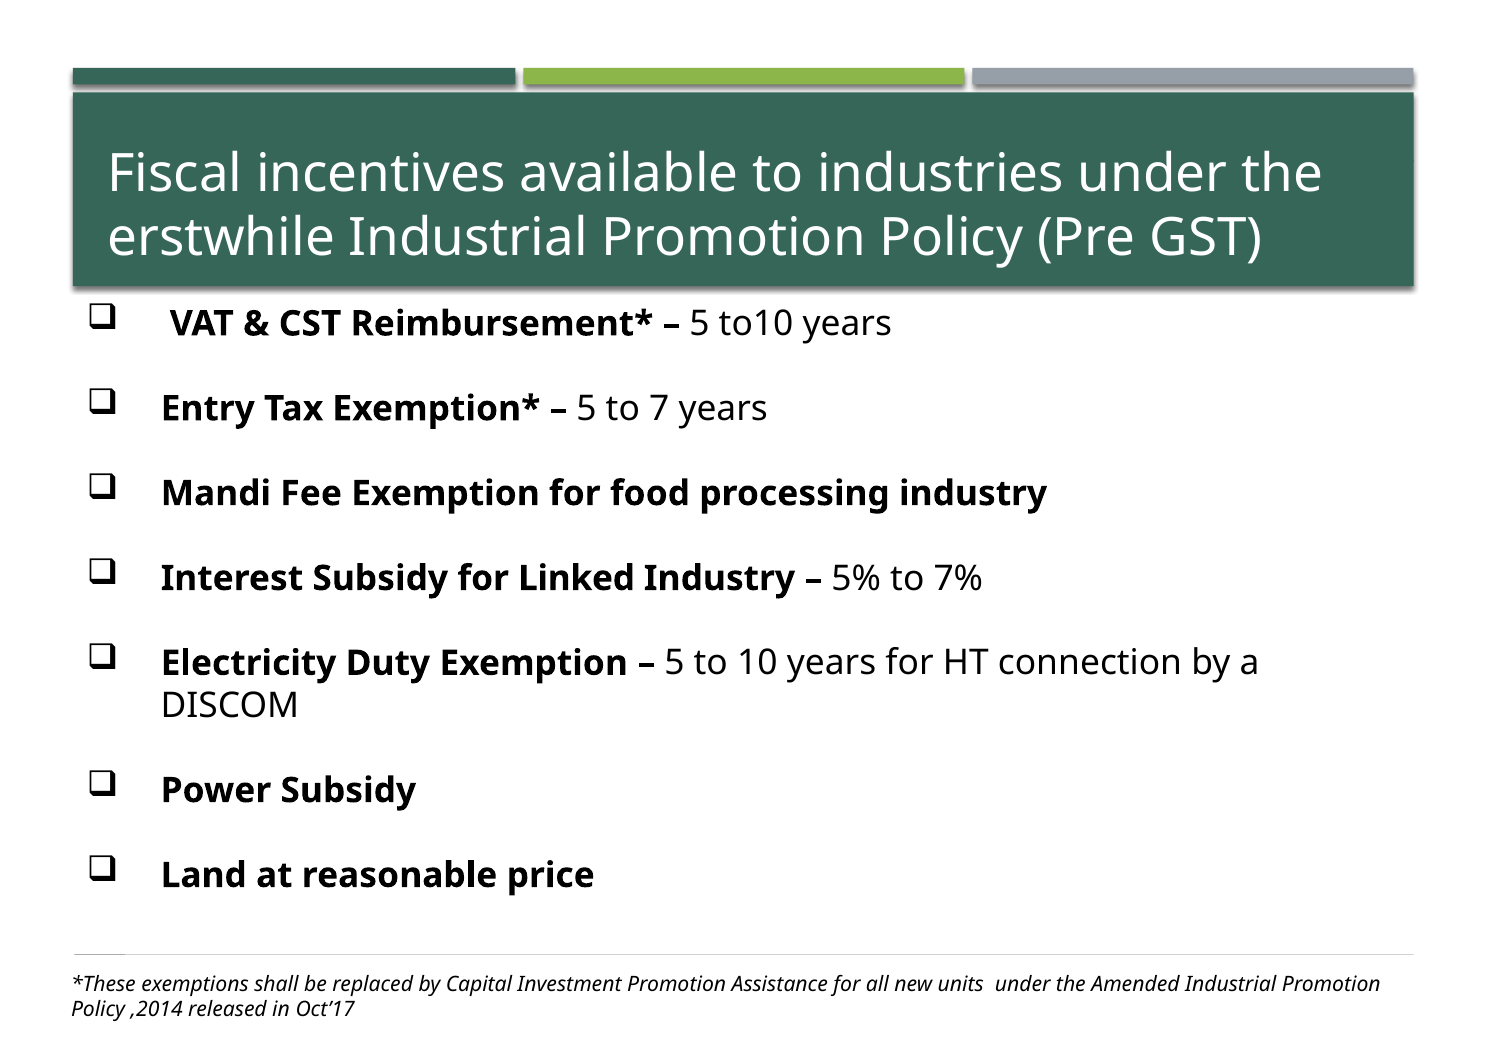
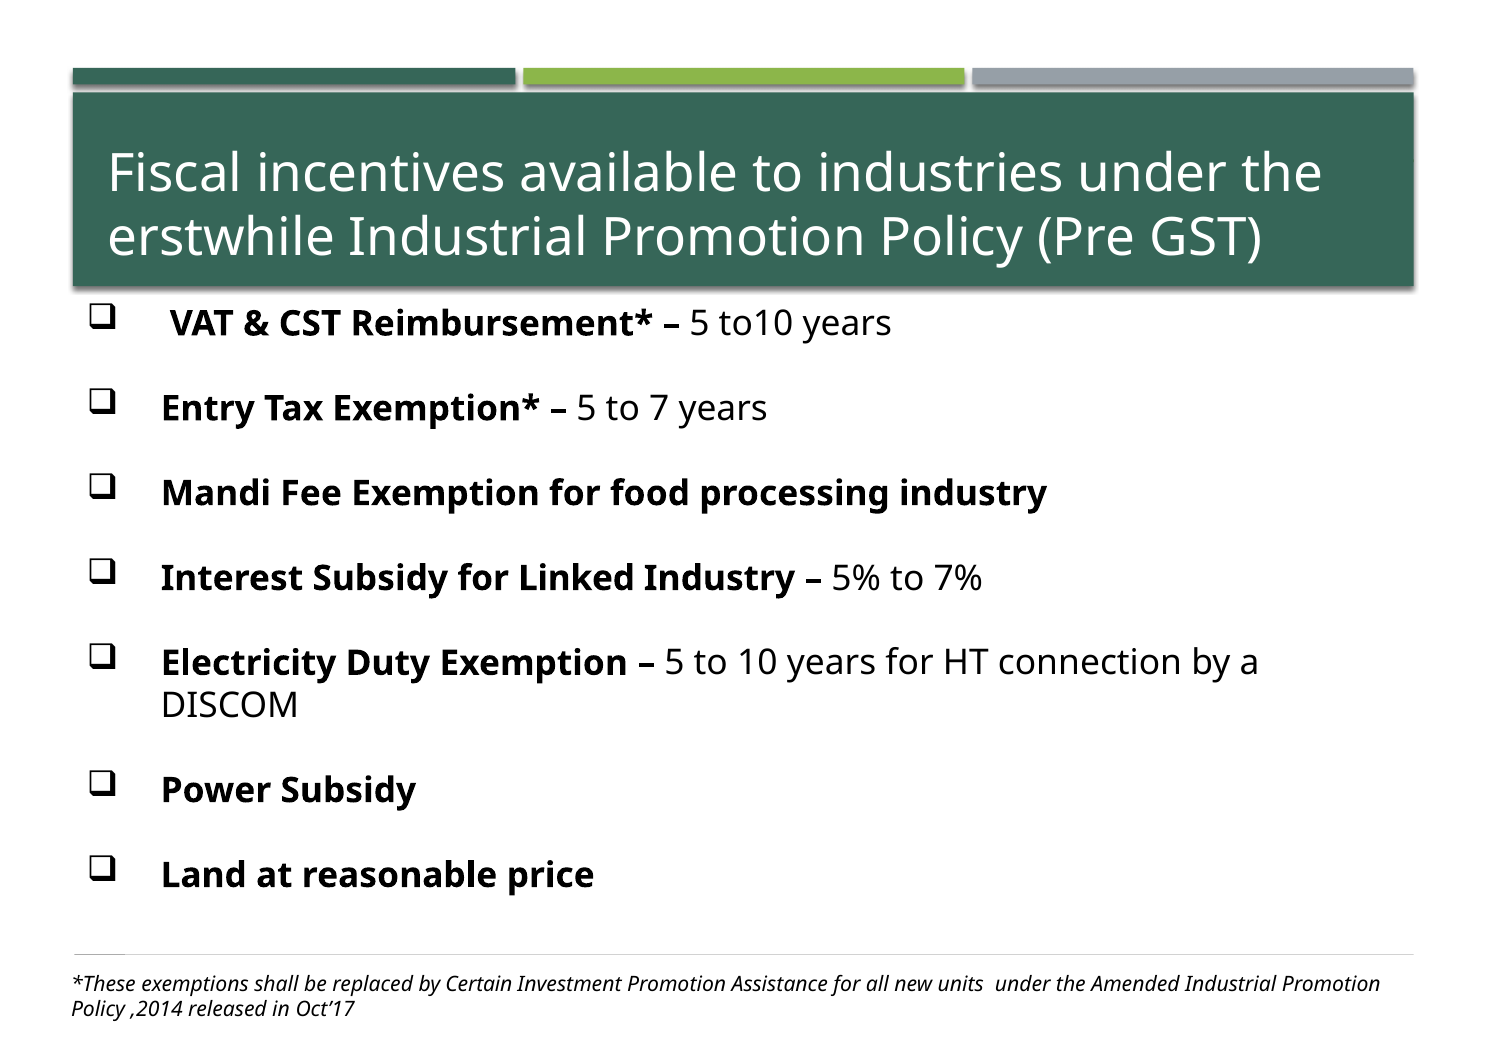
Capital: Capital -> Certain
